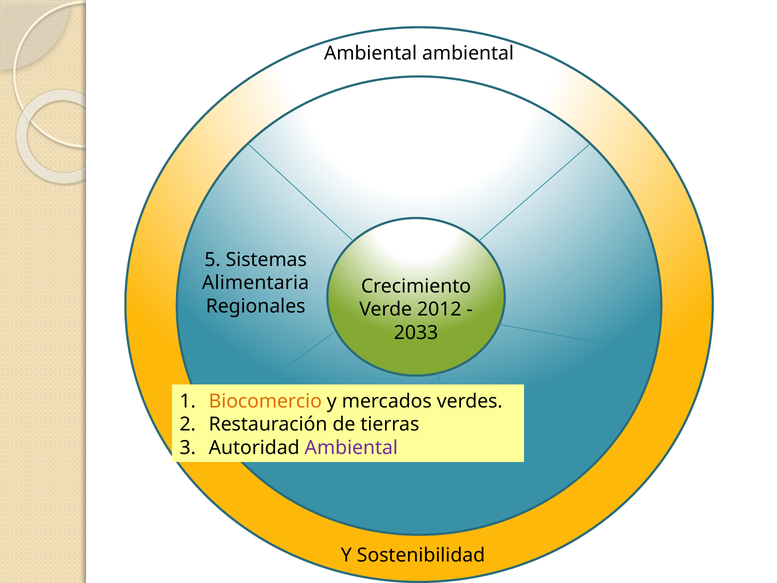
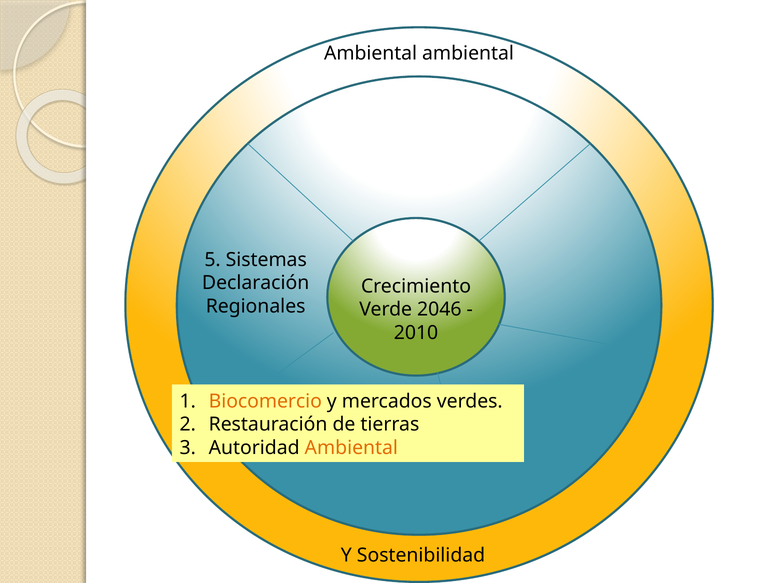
Alimentaria: Alimentaria -> Declaración
2012: 2012 -> 2046
2033: 2033 -> 2010
Ambiental at (351, 448) colour: purple -> orange
